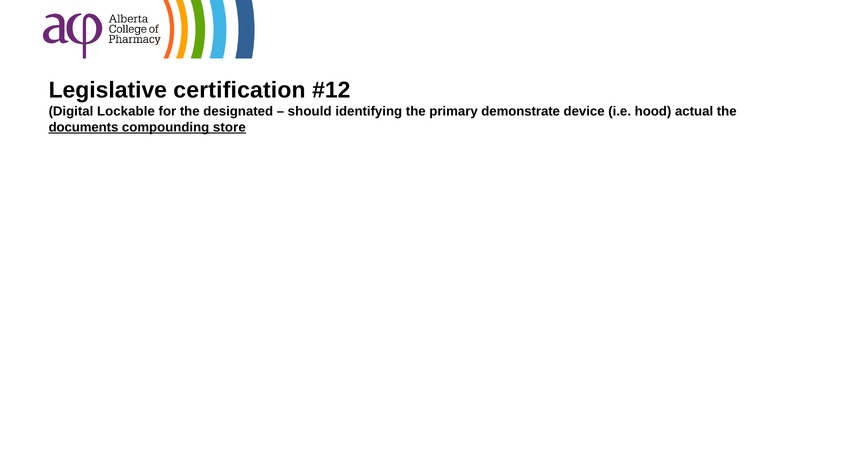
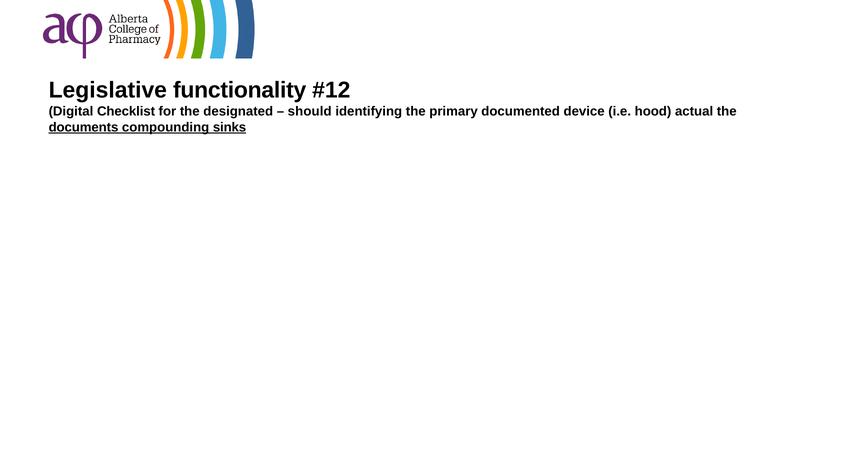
certification: certification -> functionality
Lockable: Lockable -> Checklist
demonstrate: demonstrate -> documented
store: store -> sinks
